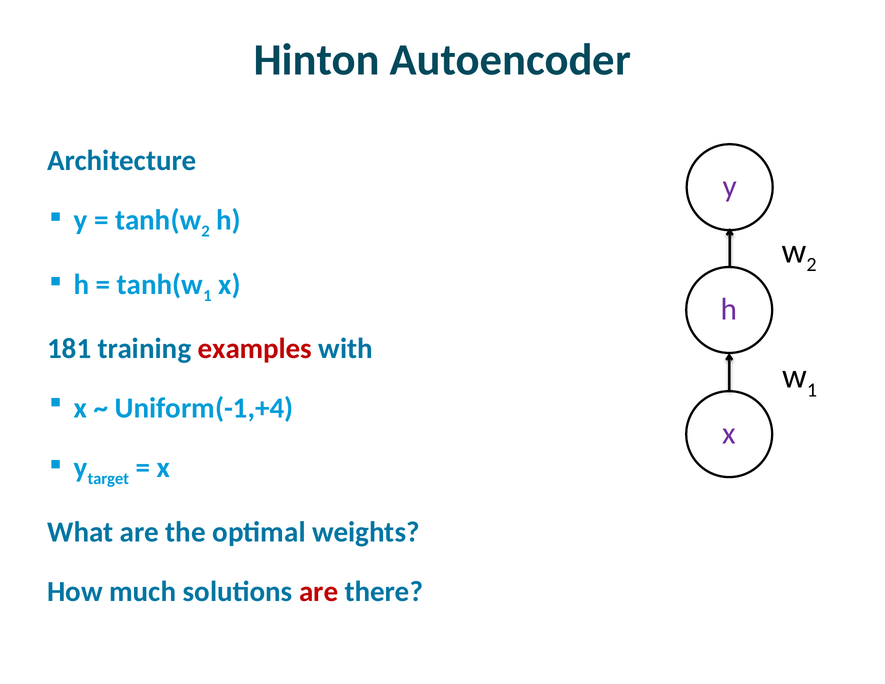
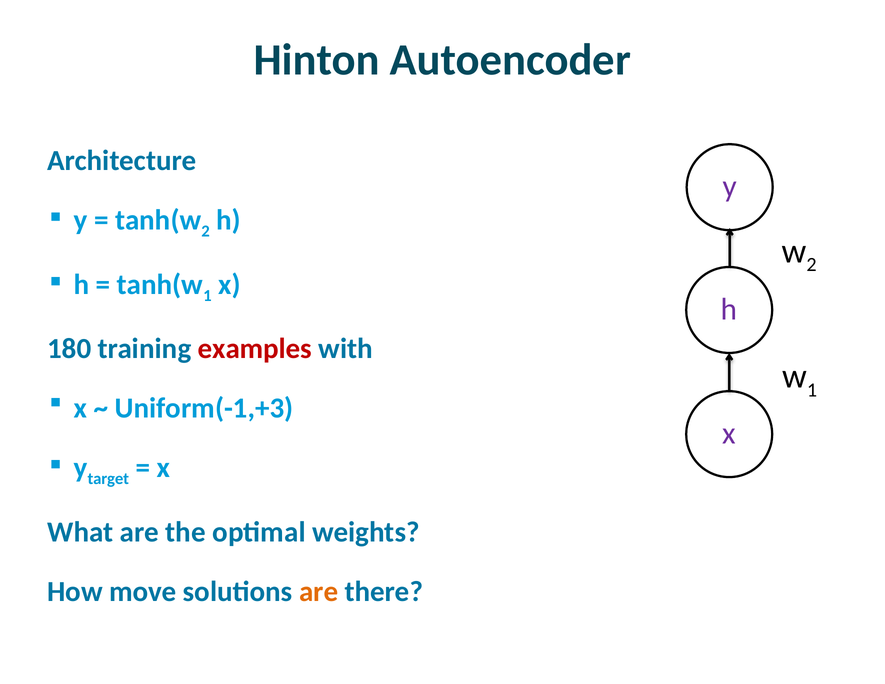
181: 181 -> 180
Uniform(-1,+4: Uniform(-1,+4 -> Uniform(-1,+3
much: much -> move
are at (319, 591) colour: red -> orange
